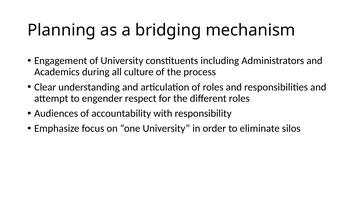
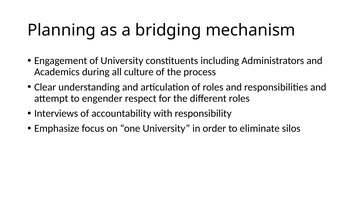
Audiences: Audiences -> Interviews
